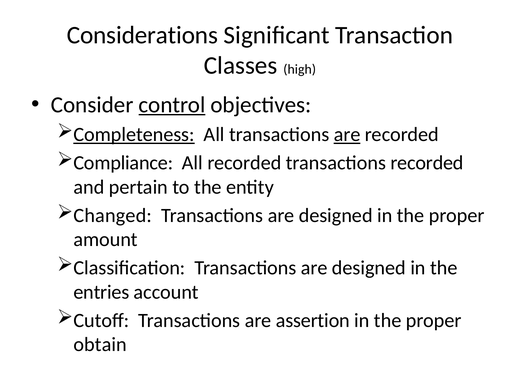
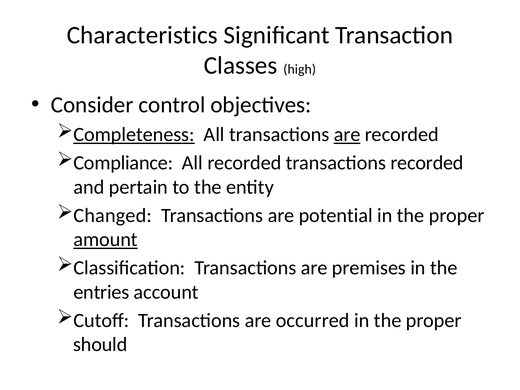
Considerations: Considerations -> Characteristics
control underline: present -> none
designed at (336, 215): designed -> potential
amount underline: none -> present
Classification Transactions are designed: designed -> premises
assertion: assertion -> occurred
obtain: obtain -> should
